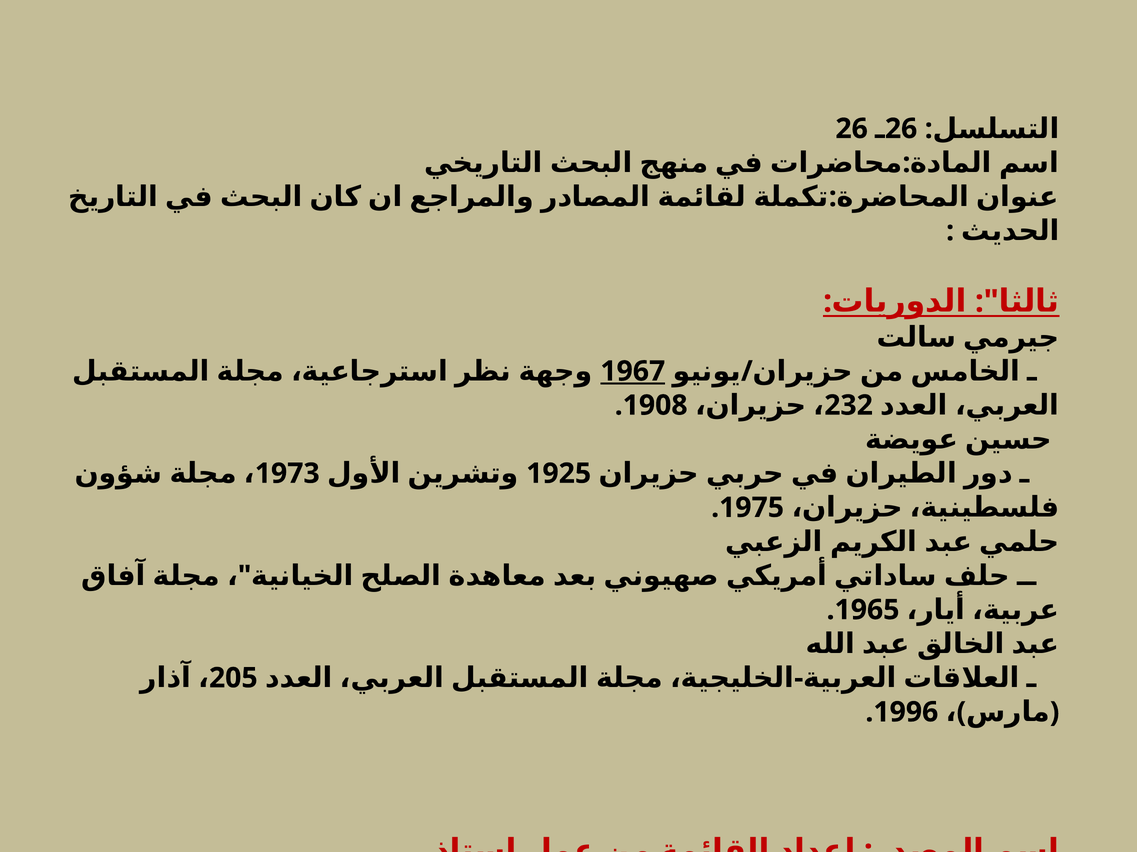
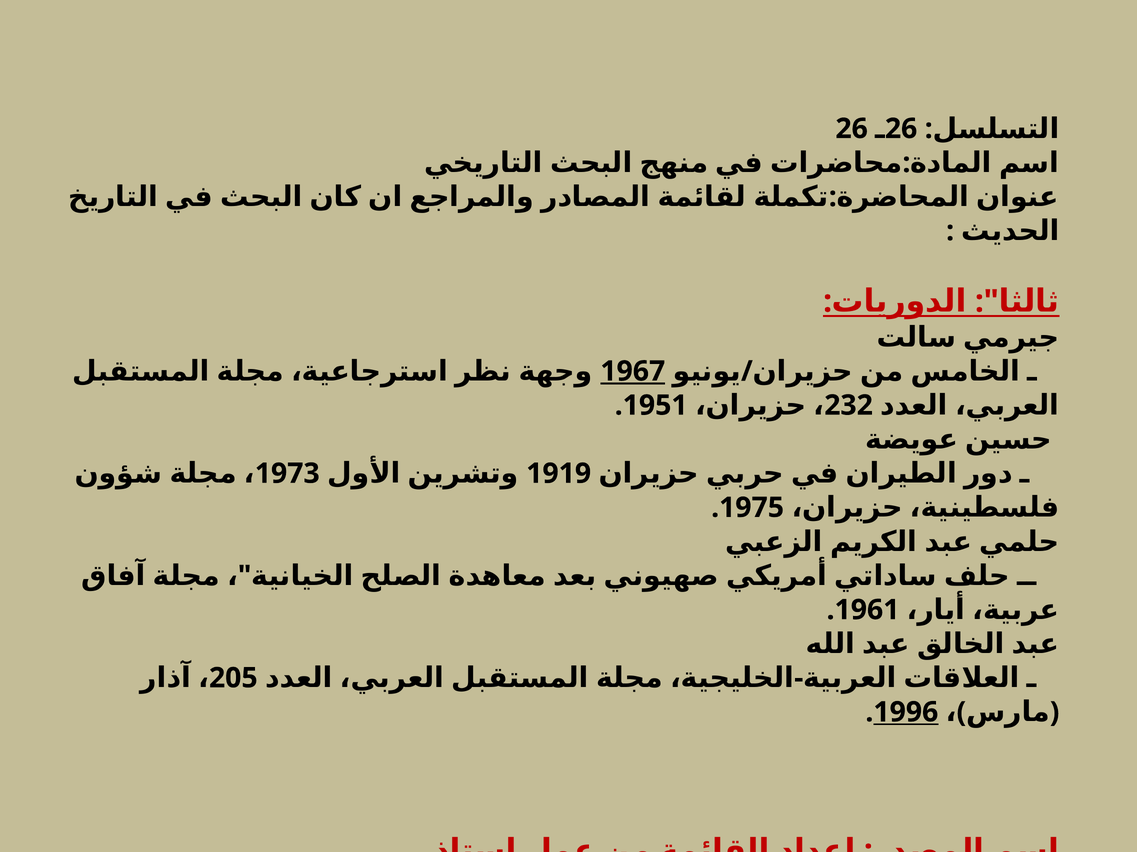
1908: 1908 -> 1951
1925: 1925 -> 1919
1965: 1965 -> 1961
1996 underline: none -> present
